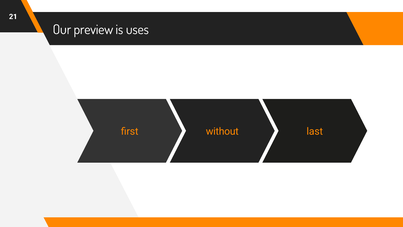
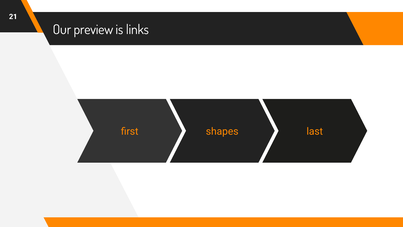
uses: uses -> links
without: without -> shapes
